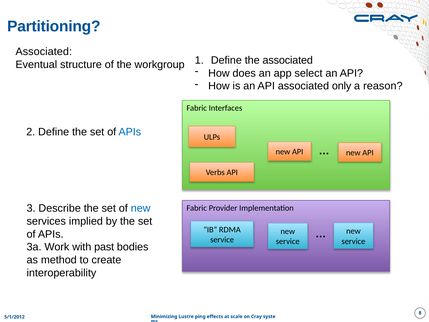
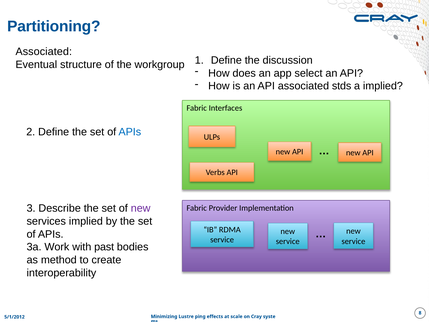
the associated: associated -> discussion
only: only -> stds
a reason: reason -> implied
new at (141, 208) colour: blue -> purple
